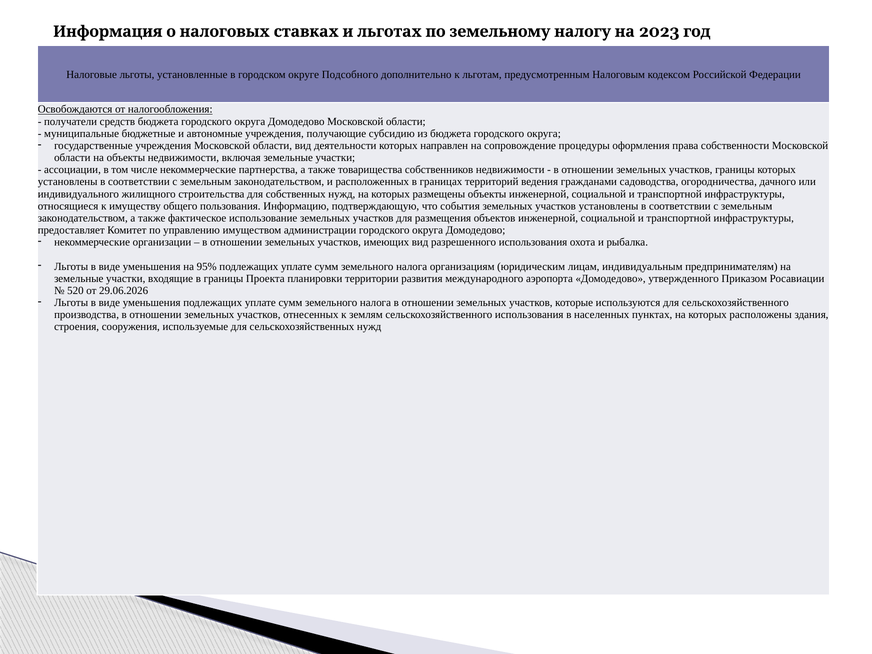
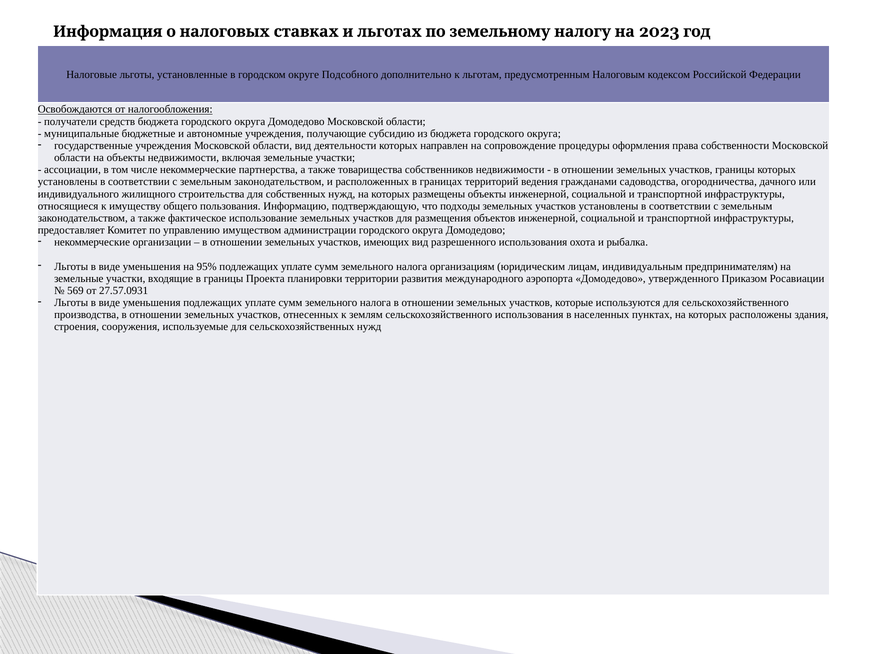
события: события -> подходы
520: 520 -> 569
29.06.2026: 29.06.2026 -> 27.57.0931
